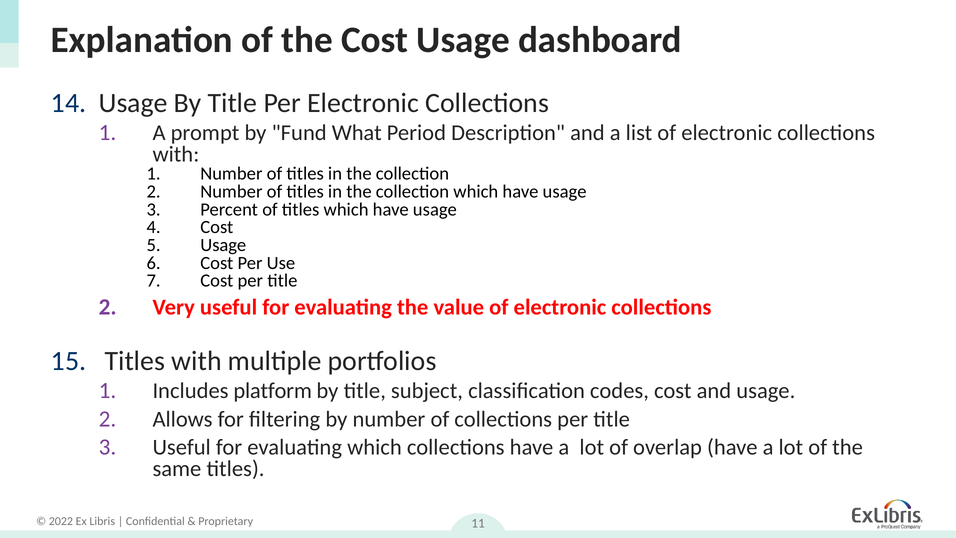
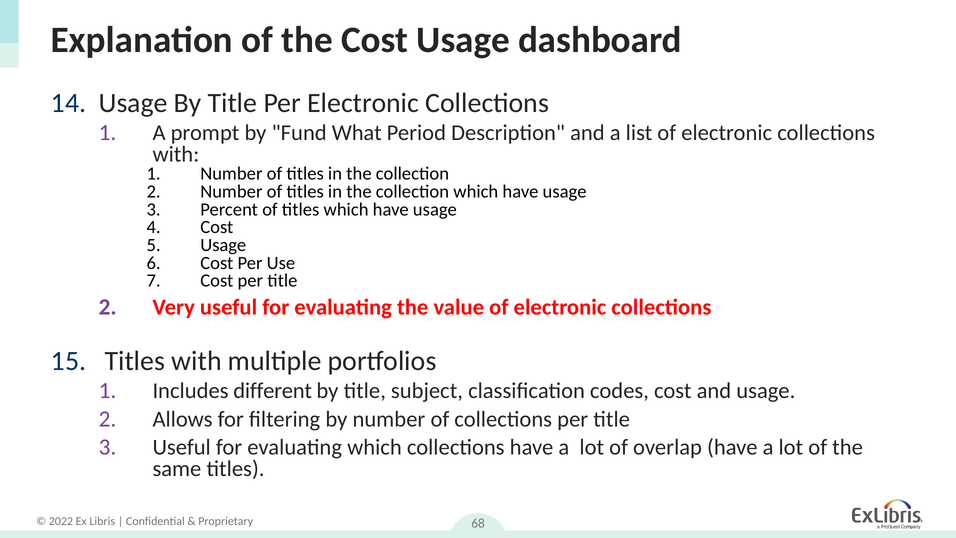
platform: platform -> different
11: 11 -> 68
